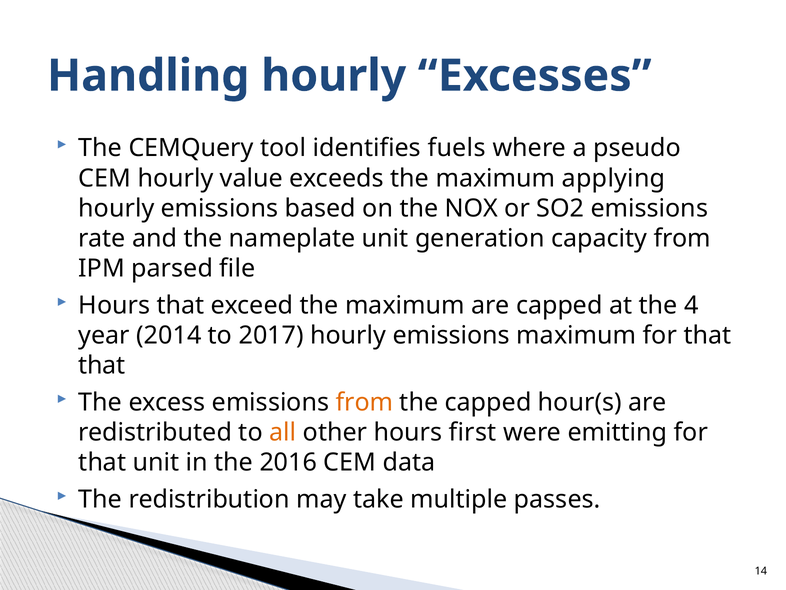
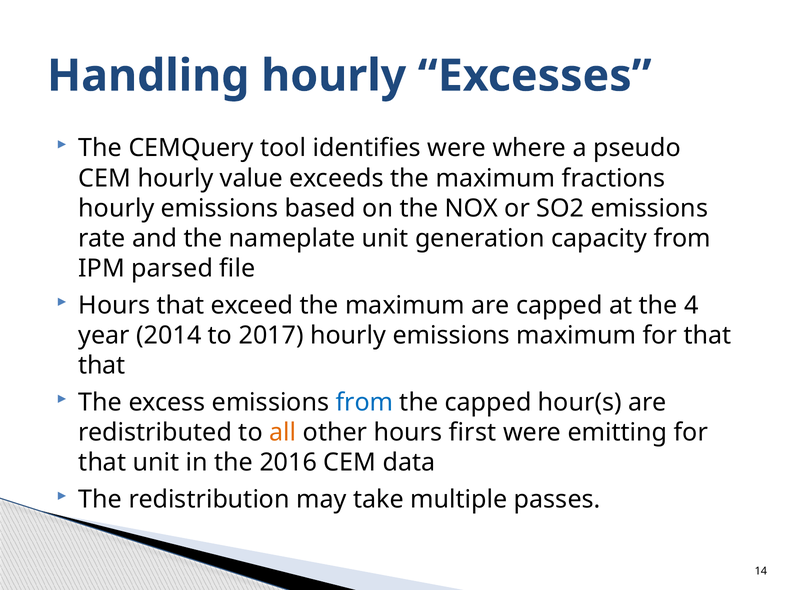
identifies fuels: fuels -> were
applying: applying -> fractions
from at (364, 402) colour: orange -> blue
